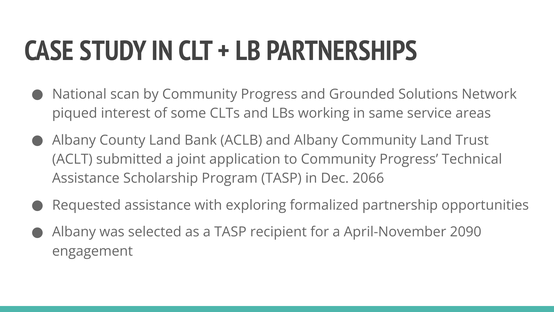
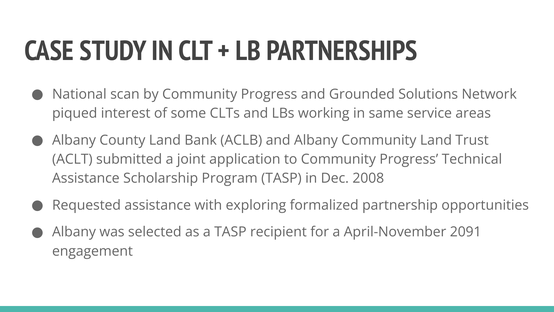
2066: 2066 -> 2008
2090: 2090 -> 2091
